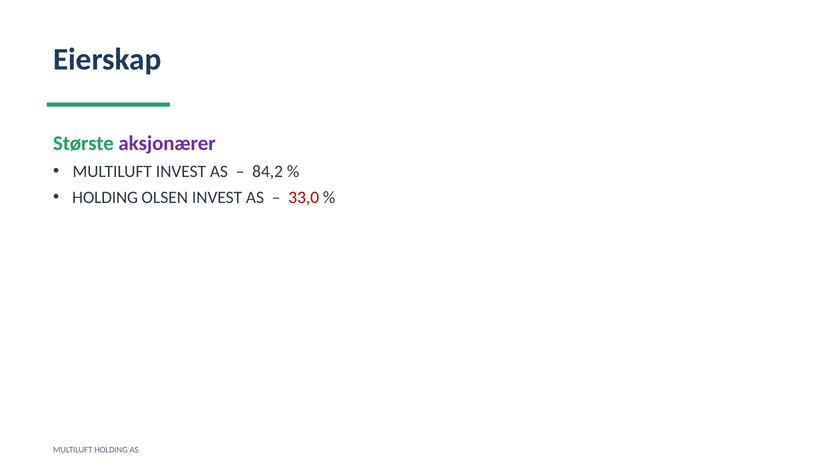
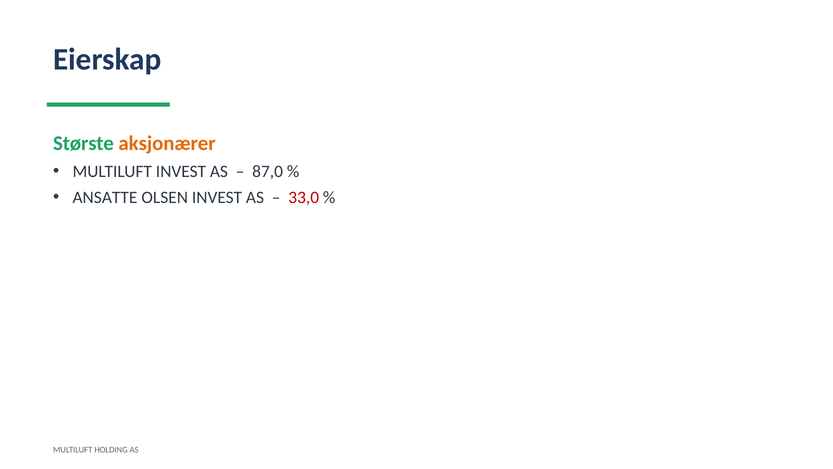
aksjonærer colour: purple -> orange
84,2: 84,2 -> 87,0
HOLDING at (105, 197): HOLDING -> ANSATTE
